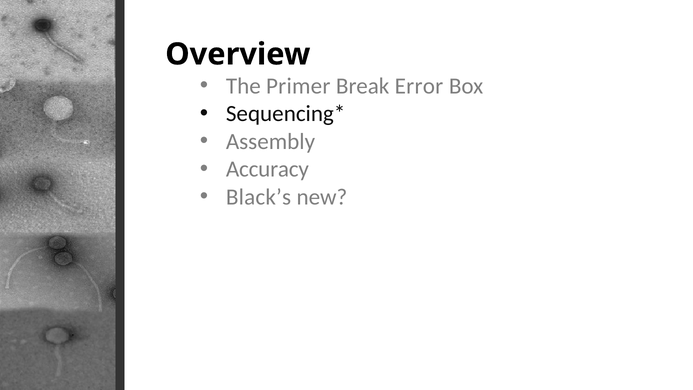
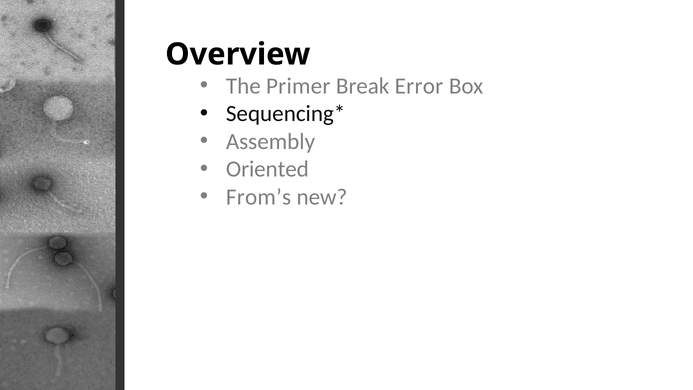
Accuracy: Accuracy -> Oriented
Black’s: Black’s -> From’s
